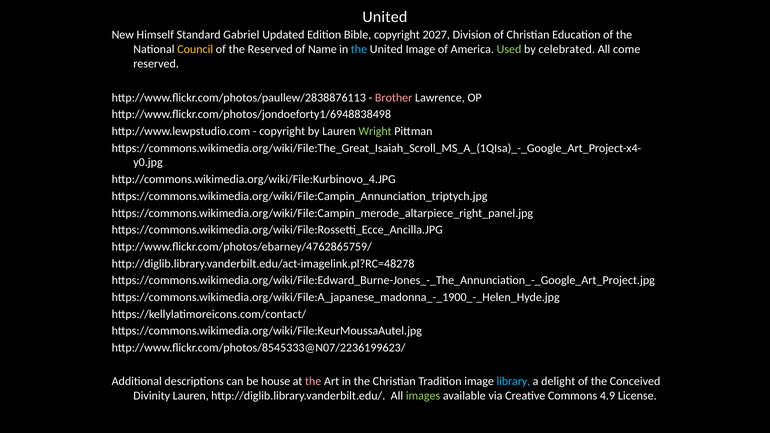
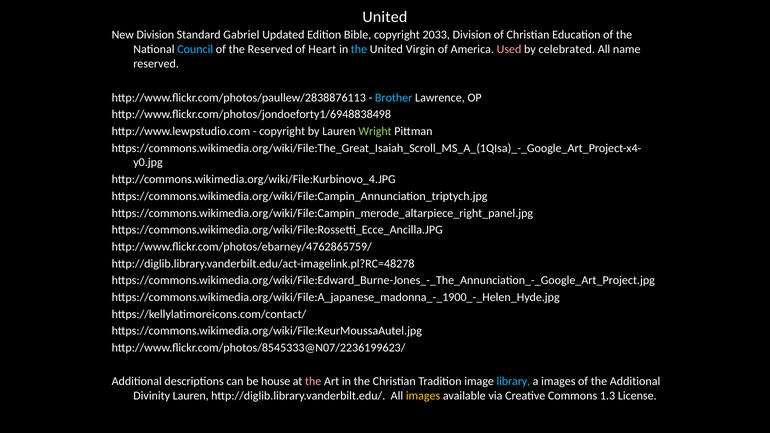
New Himself: Himself -> Division
2027: 2027 -> 2033
Council colour: yellow -> light blue
Name: Name -> Heart
United Image: Image -> Virgin
Used colour: light green -> pink
come: come -> name
Brother colour: pink -> light blue
a delight: delight -> images
the Conceived: Conceived -> Additional
images at (423, 396) colour: light green -> yellow
4.9: 4.9 -> 1.3
